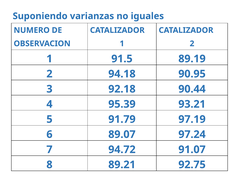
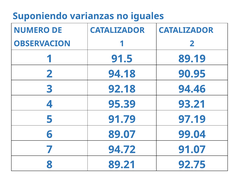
90.44: 90.44 -> 94.46
97.24: 97.24 -> 99.04
